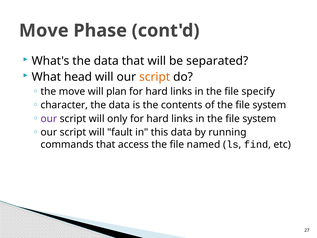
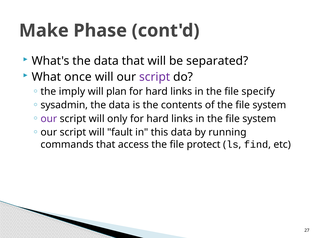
Move at (44, 31): Move -> Make
head: head -> once
script at (155, 77) colour: orange -> purple
the move: move -> imply
character: character -> sysadmin
named: named -> protect
